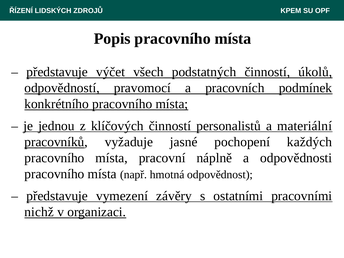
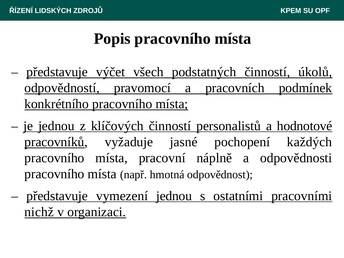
materiální: materiální -> hodnotové
vymezení závěry: závěry -> jednou
